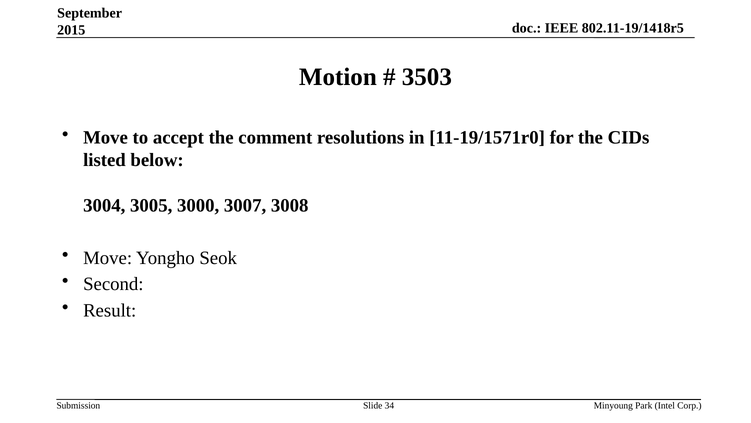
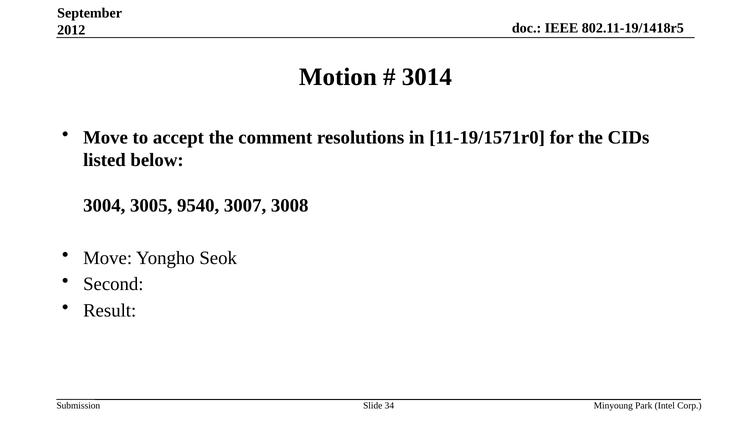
2015: 2015 -> 2012
3503: 3503 -> 3014
3000: 3000 -> 9540
